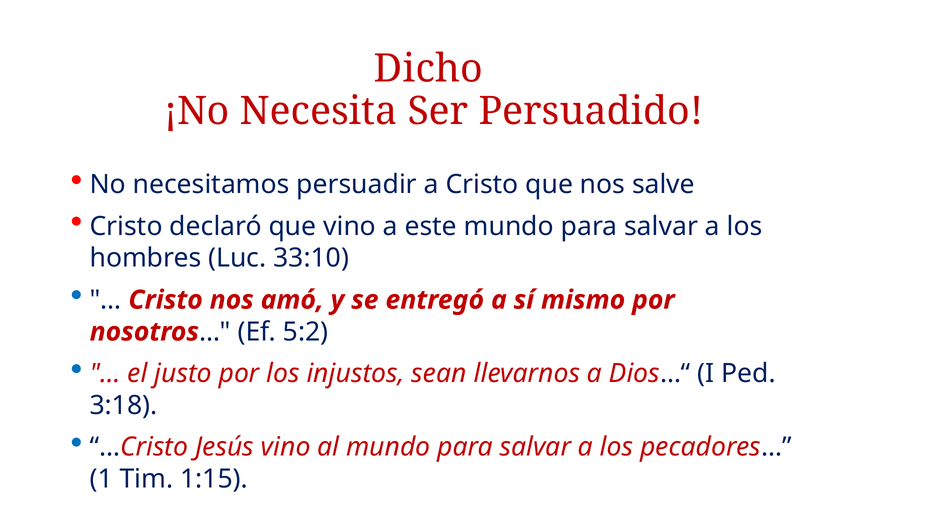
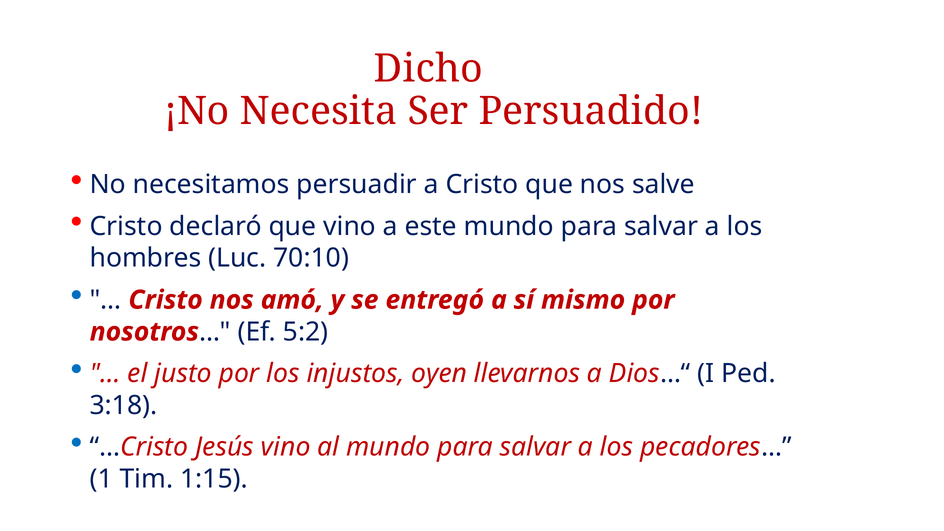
33:10: 33:10 -> 70:10
sean: sean -> oyen
